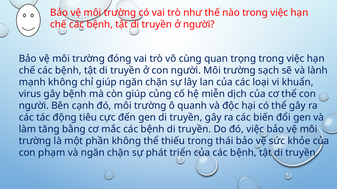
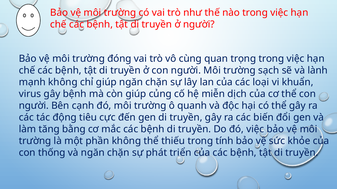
thái: thái -> tính
phạm: phạm -> thống
